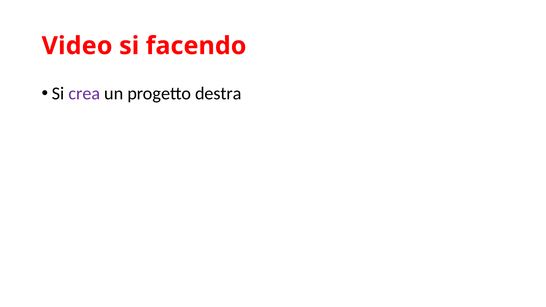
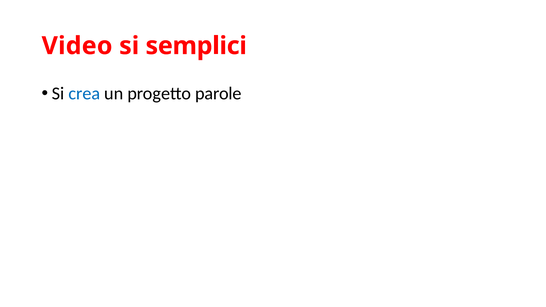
facendo: facendo -> semplici
crea colour: purple -> blue
destra: destra -> parole
